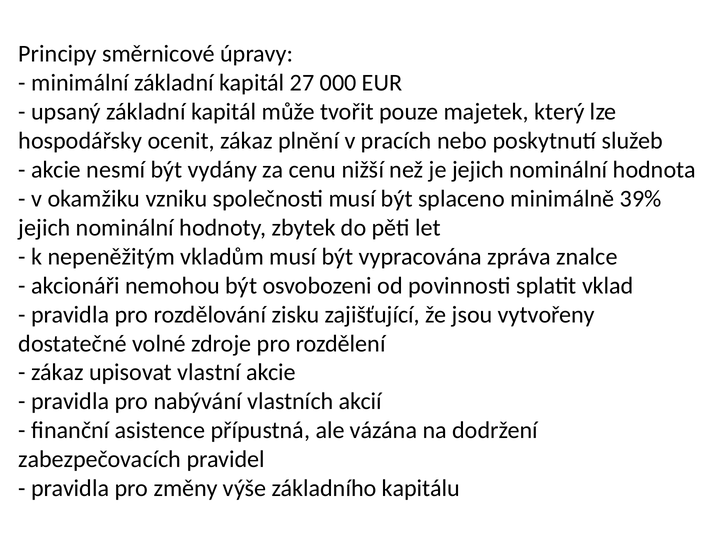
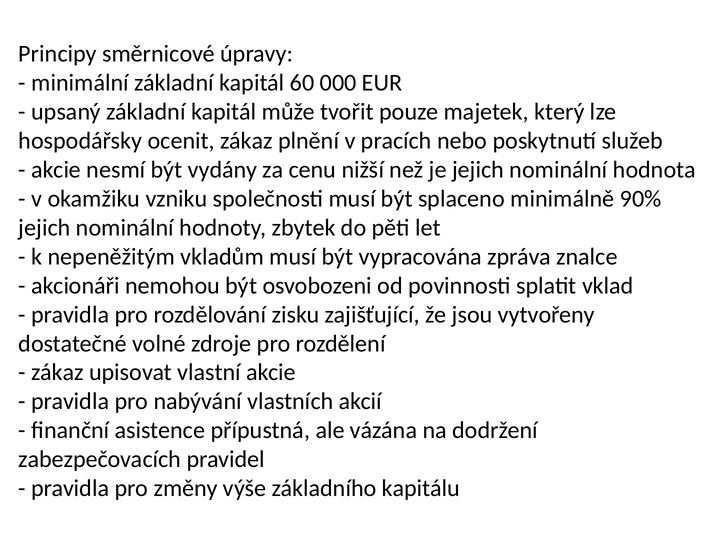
27: 27 -> 60
39%: 39% -> 90%
